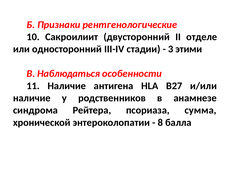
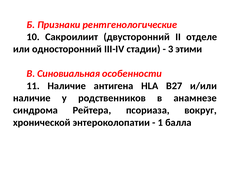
Наблюдаться: Наблюдаться -> Синовиальная
сумма: сумма -> вокруг
8: 8 -> 1
